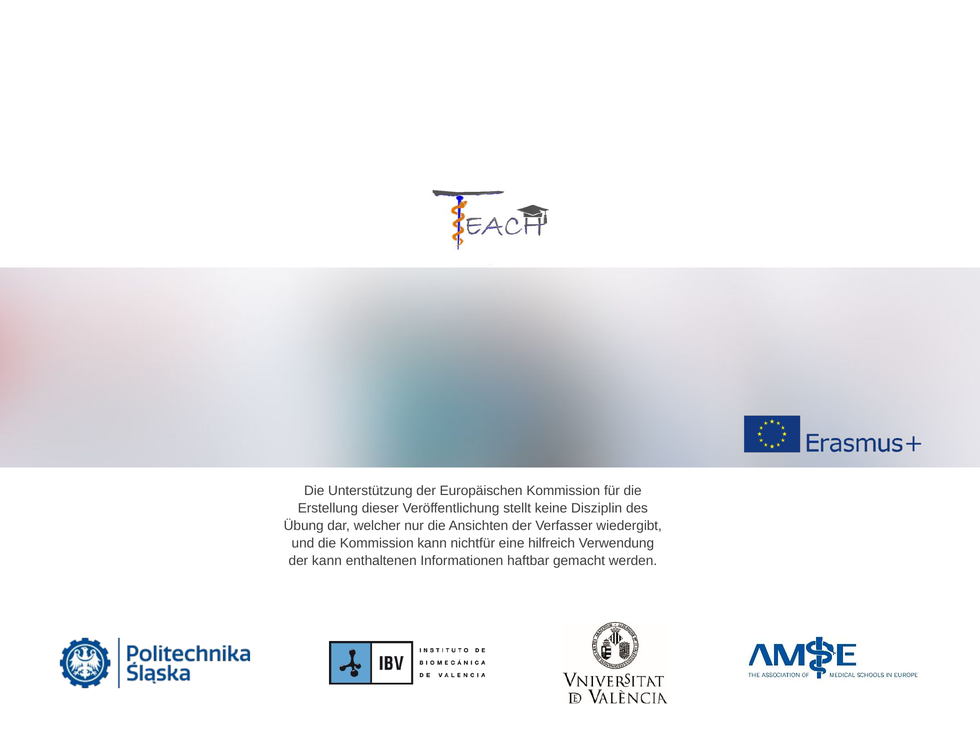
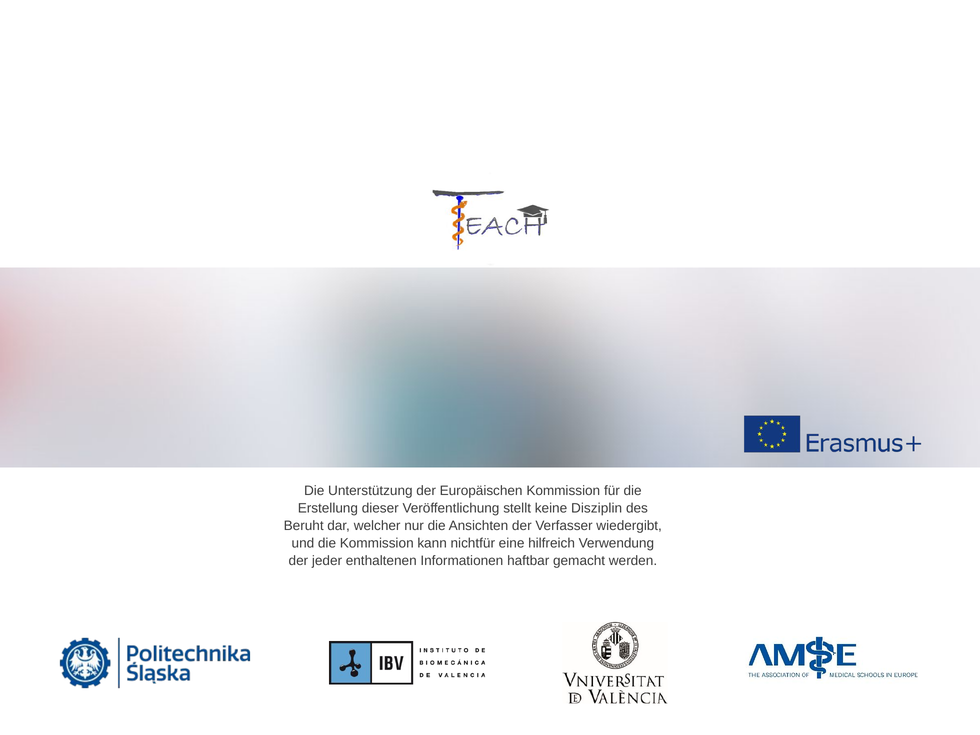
Übung: Übung -> Beruht
der kann: kann -> jeder
